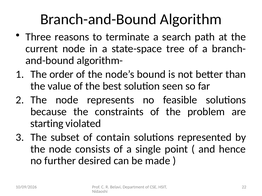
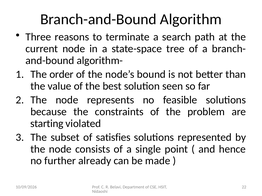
contain: contain -> satisfies
desired: desired -> already
